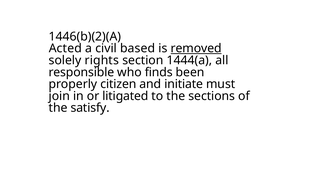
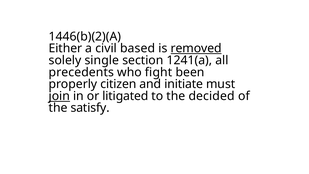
Acted: Acted -> Either
rights: rights -> single
1444(a: 1444(a -> 1241(a
responsible: responsible -> precedents
finds: finds -> fight
join underline: none -> present
sections: sections -> decided
